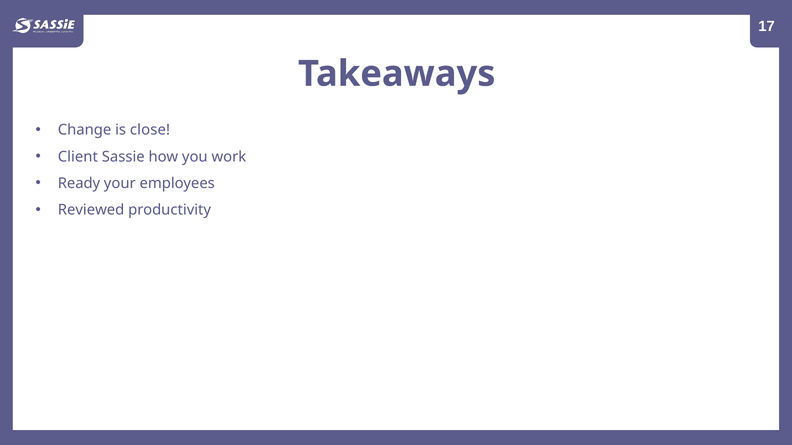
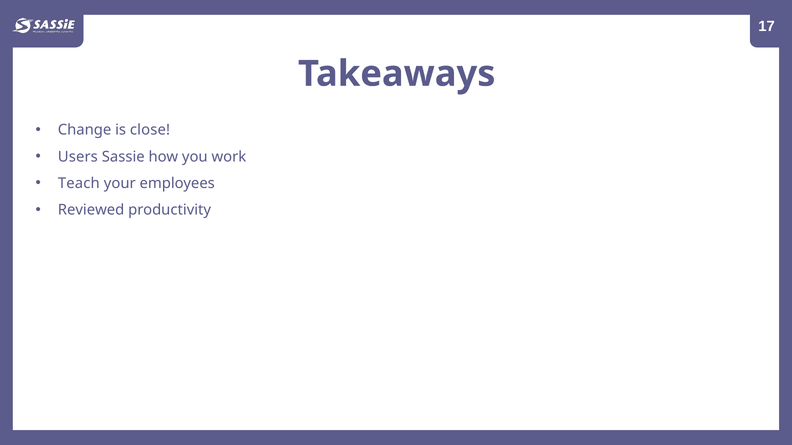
Client: Client -> Users
Ready: Ready -> Teach
